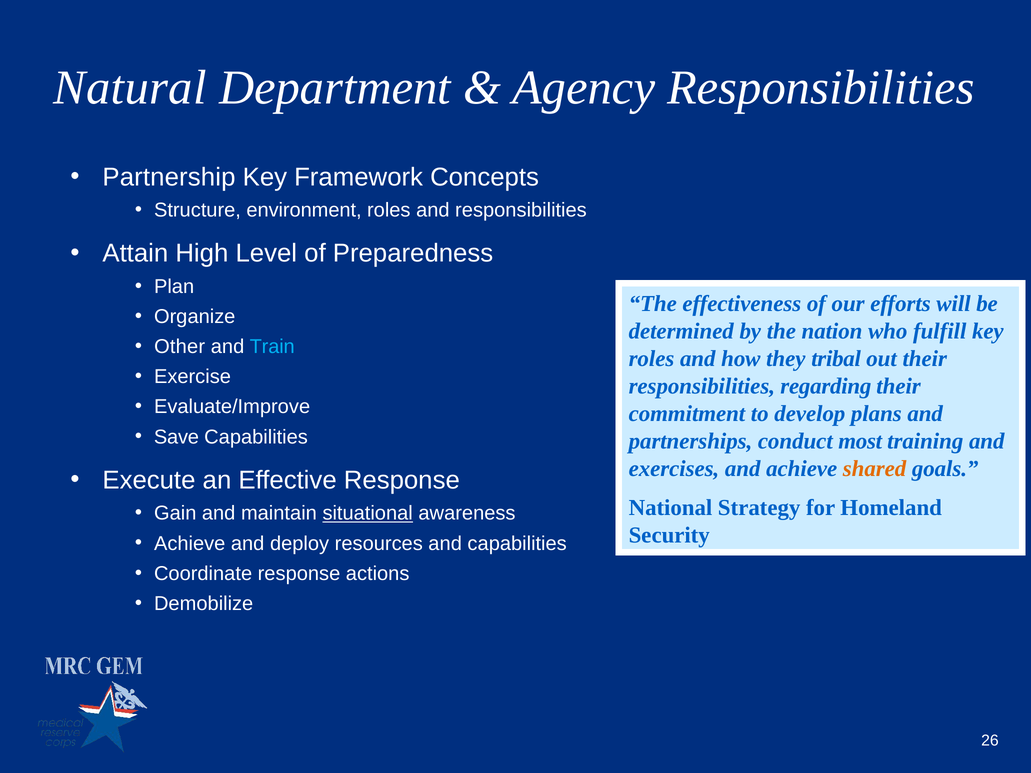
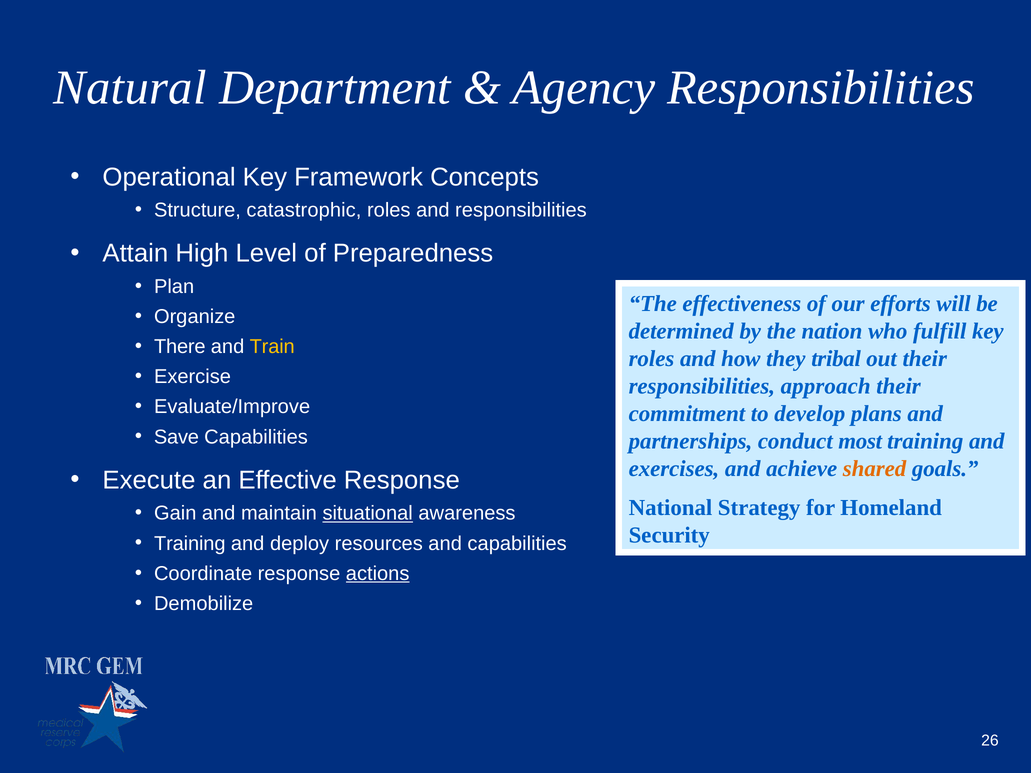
Partnership: Partnership -> Operational
environment: environment -> catastrophic
Other: Other -> There
Train colour: light blue -> yellow
regarding: regarding -> approach
Achieve at (190, 544): Achieve -> Training
actions underline: none -> present
